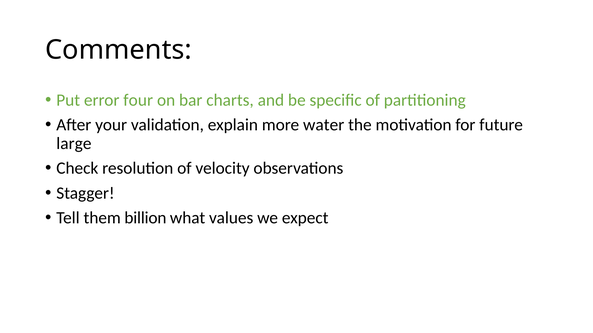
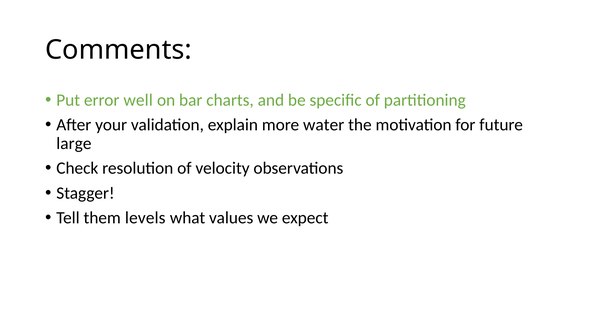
four: four -> well
billion: billion -> levels
